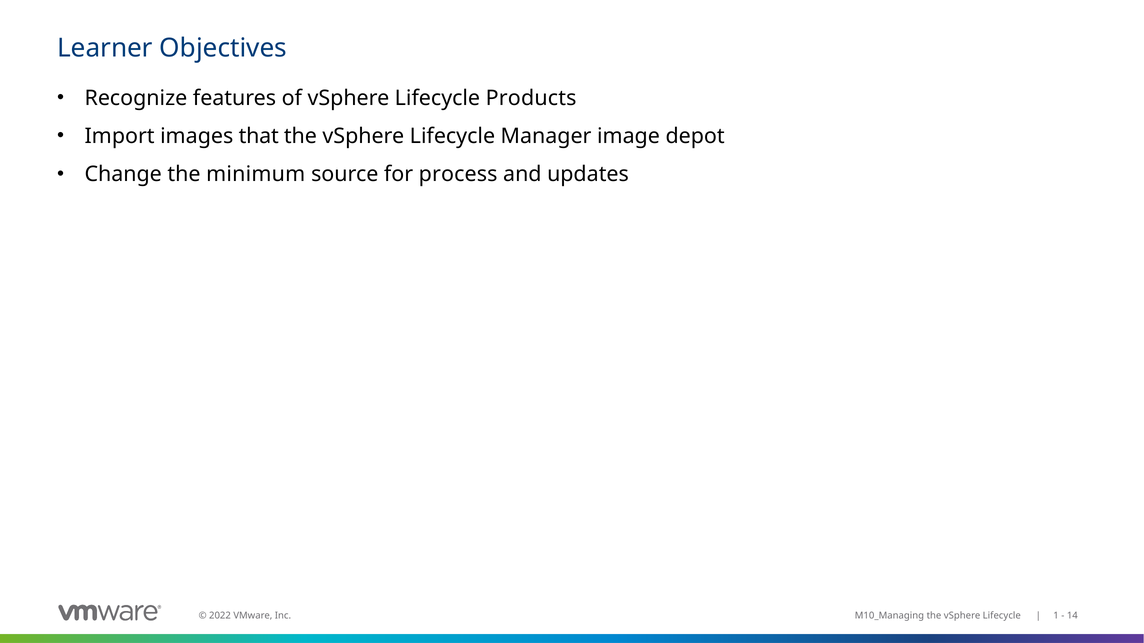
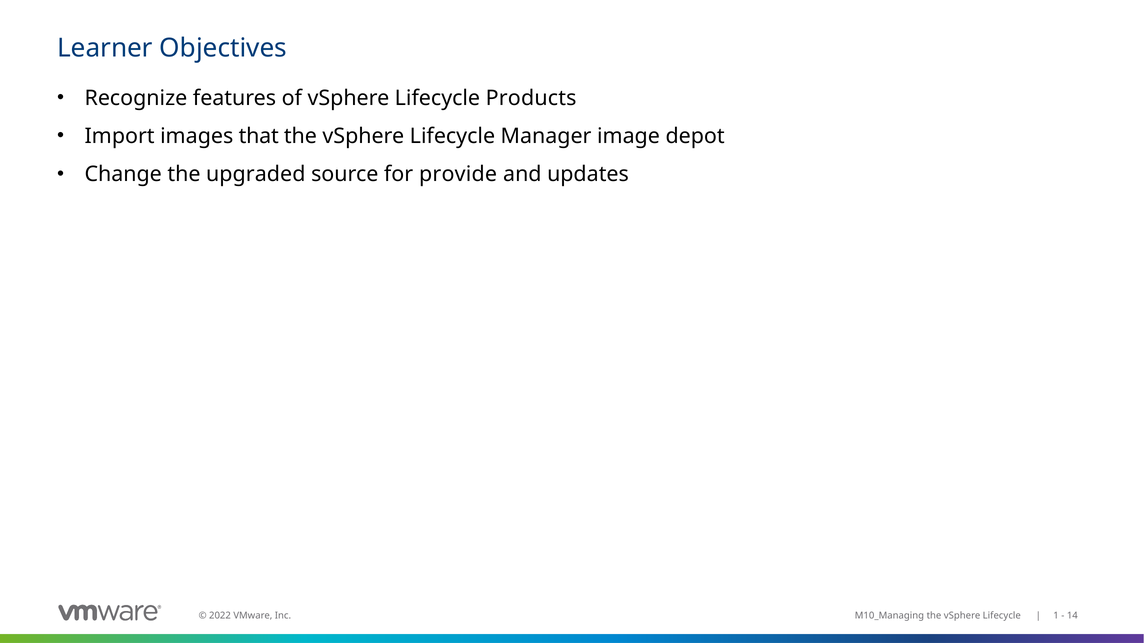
minimum: minimum -> upgraded
process: process -> provide
